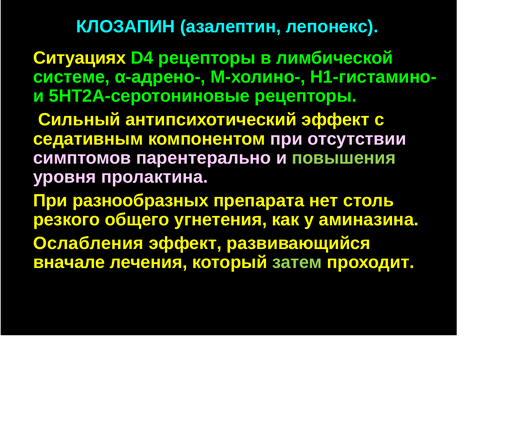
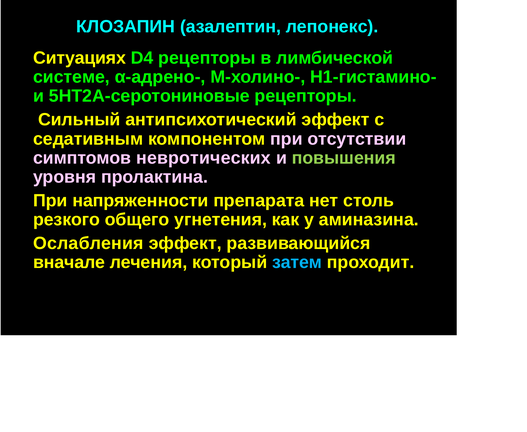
парентерально: парентерально -> невротических
разнообразных: разнообразных -> напряженности
затем colour: light green -> light blue
